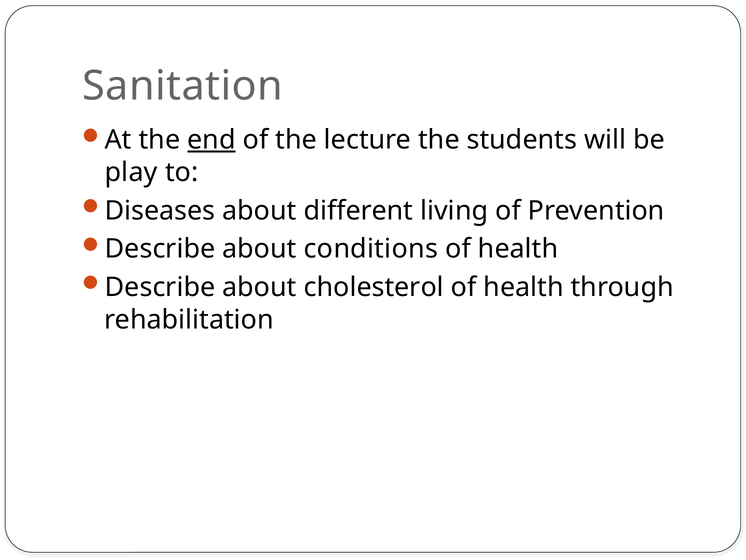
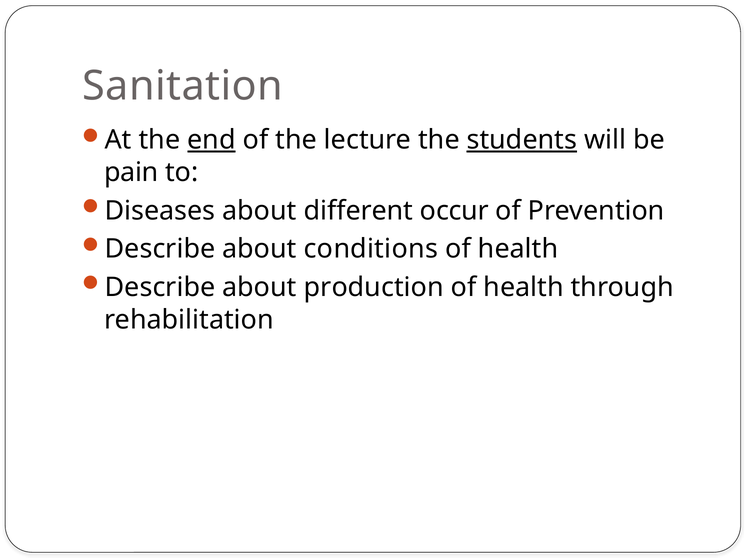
students underline: none -> present
play: play -> pain
living: living -> occur
cholesterol: cholesterol -> production
